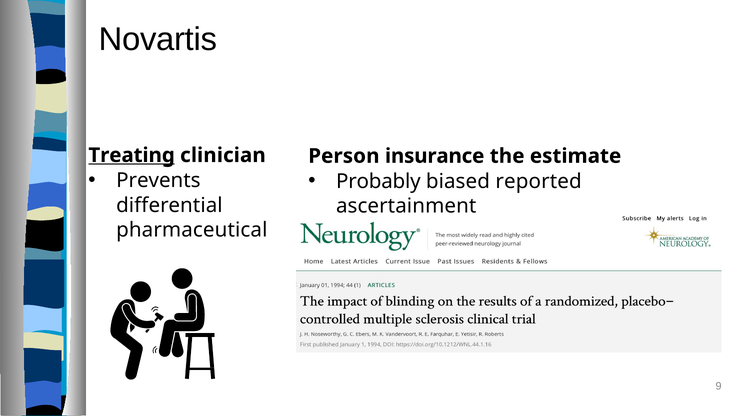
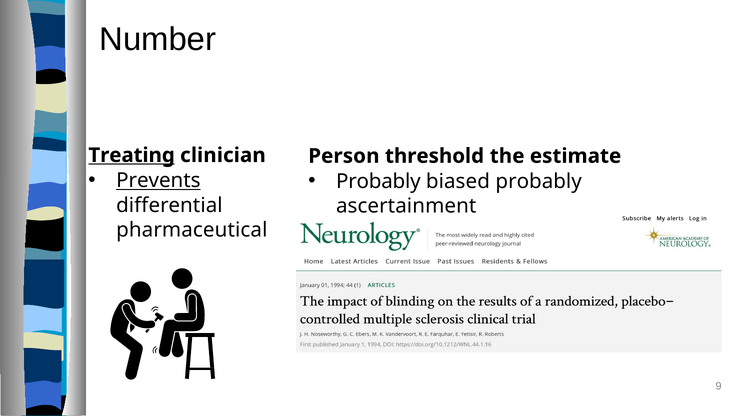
Novartis: Novartis -> Number
insurance: insurance -> threshold
Prevents underline: none -> present
biased reported: reported -> probably
